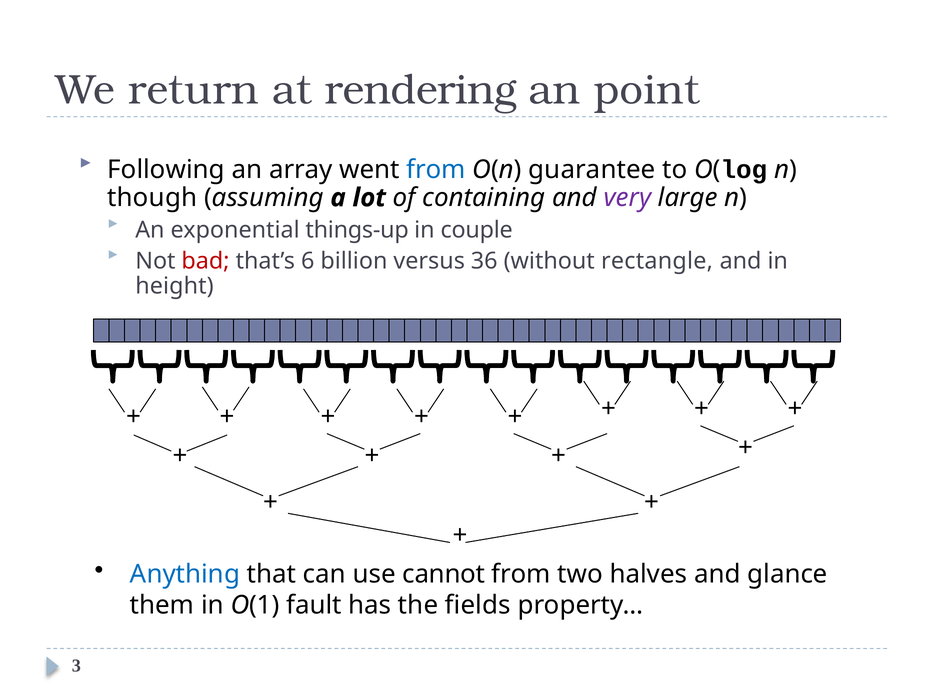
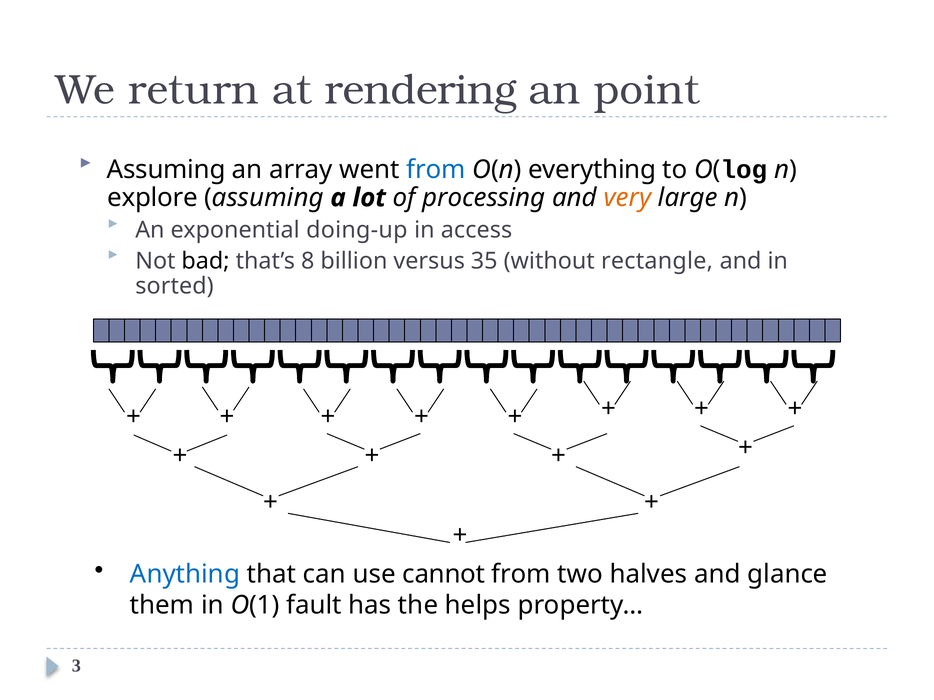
Following at (166, 170): Following -> Assuming
guarantee: guarantee -> everything
though: though -> explore
containing: containing -> processing
very colour: purple -> orange
things-up: things-up -> doing-up
couple: couple -> access
bad colour: red -> black
6: 6 -> 8
36: 36 -> 35
height: height -> sorted
fields: fields -> helps
